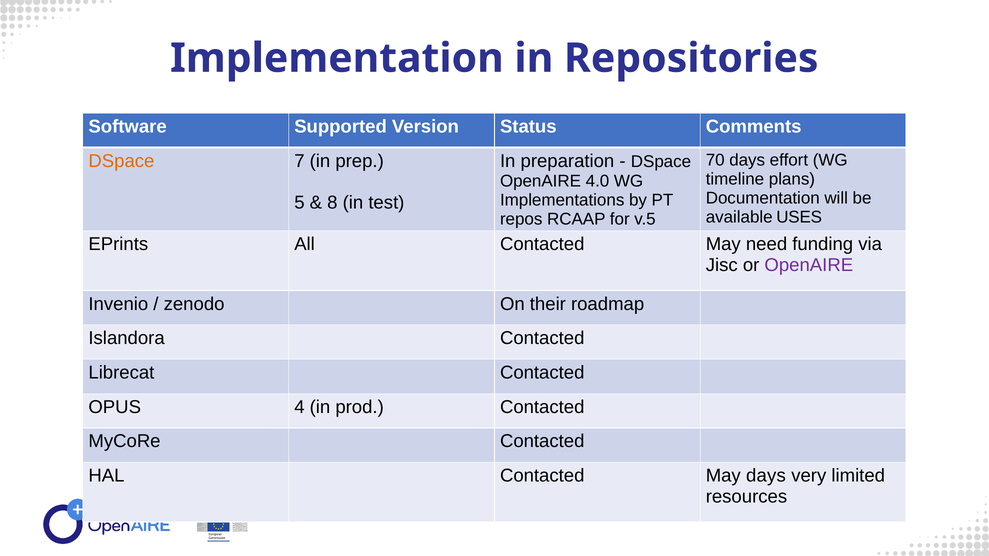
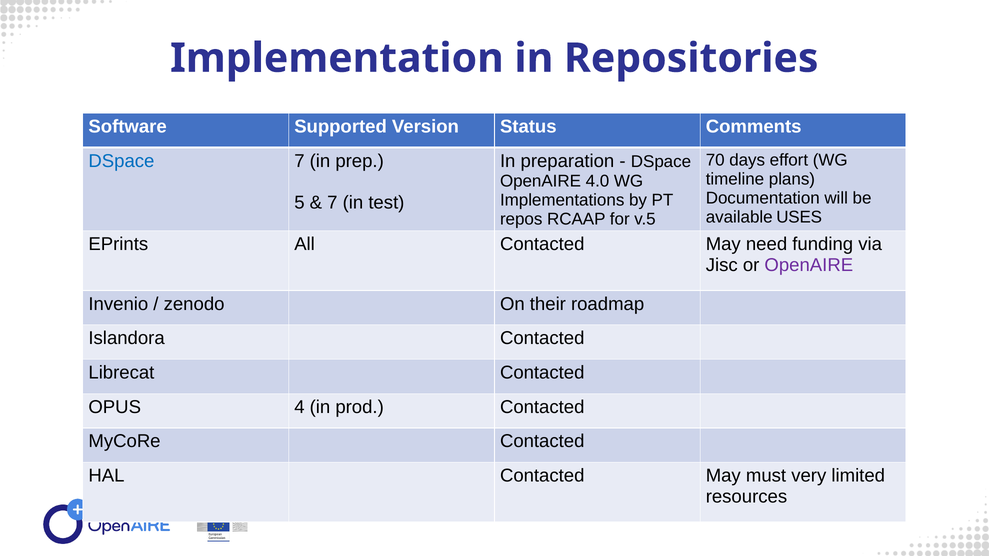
DSpace at (121, 161) colour: orange -> blue
8 at (332, 203): 8 -> 7
May days: days -> must
